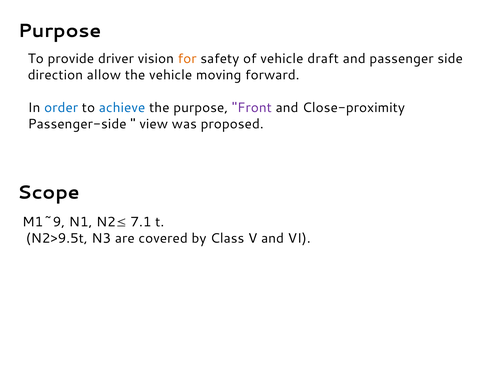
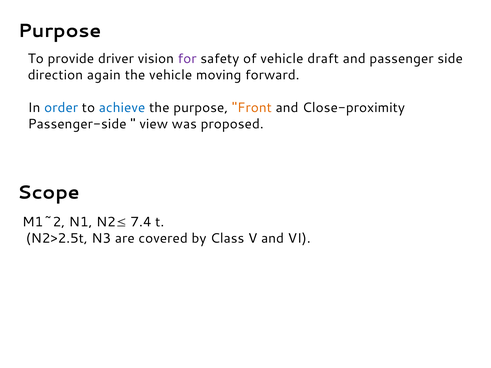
for colour: orange -> purple
allow: allow -> again
Front colour: purple -> orange
M1~9: M1~9 -> M1~2
7.1: 7.1 -> 7.4
N2>9.5t: N2>9.5t -> N2>2.5t
